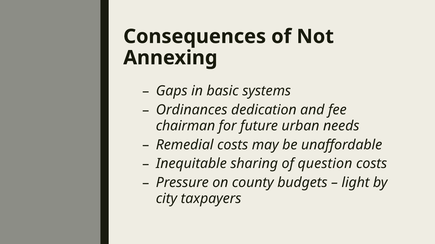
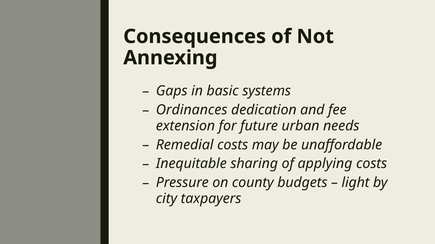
chairman: chairman -> extension
question: question -> applying
